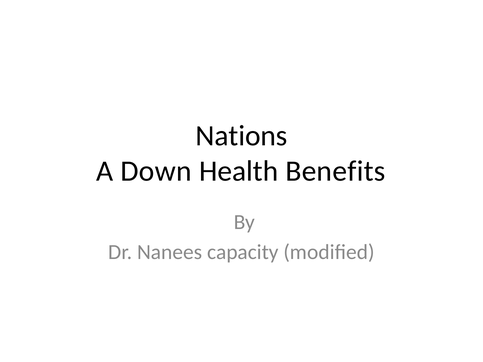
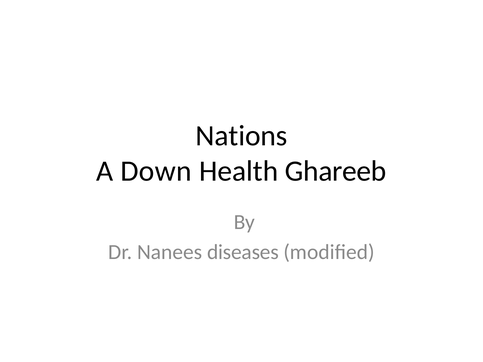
Benefits: Benefits -> Ghareeb
capacity: capacity -> diseases
